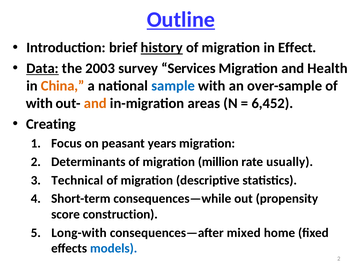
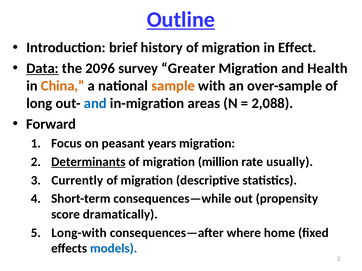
history underline: present -> none
2003: 2003 -> 2096
Services: Services -> Greater
sample colour: blue -> orange
with at (39, 104): with -> long
and at (95, 104) colour: orange -> blue
6,452: 6,452 -> 2,088
Creating: Creating -> Forward
Determinants underline: none -> present
Technical: Technical -> Currently
construction: construction -> dramatically
mixed: mixed -> where
